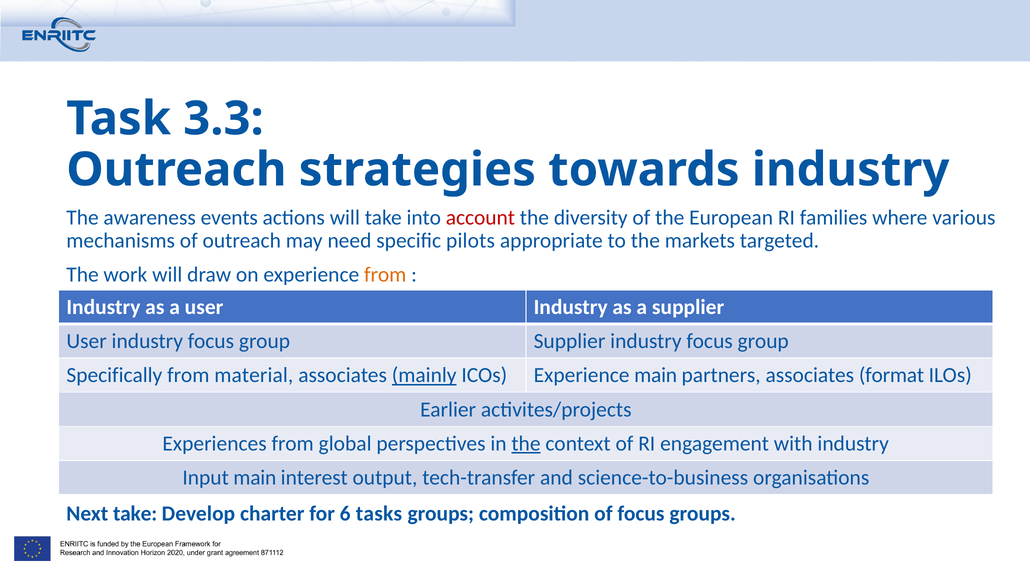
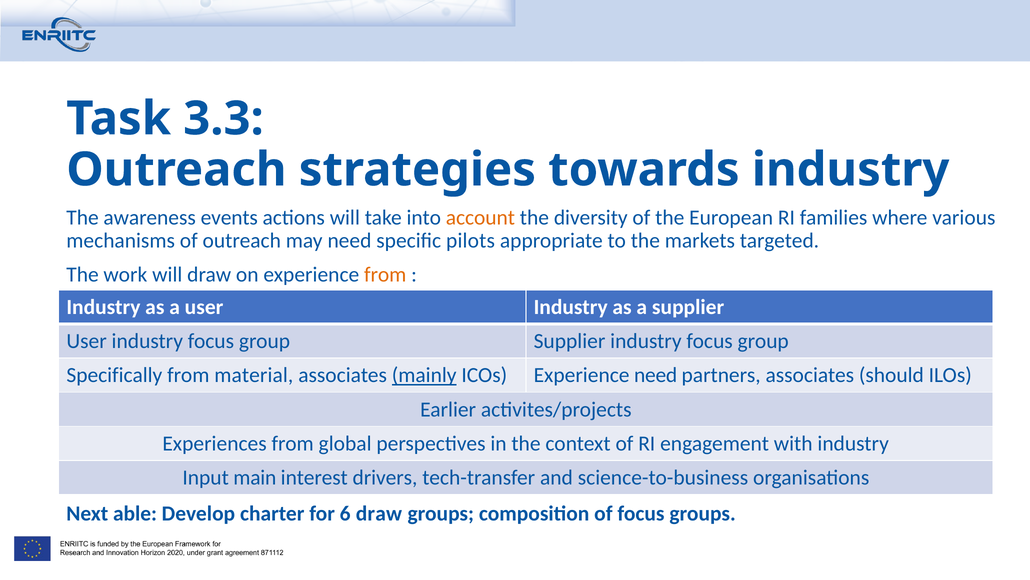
account colour: red -> orange
Experience main: main -> need
format: format -> should
the at (526, 443) underline: present -> none
output: output -> drivers
Next take: take -> able
6 tasks: tasks -> draw
